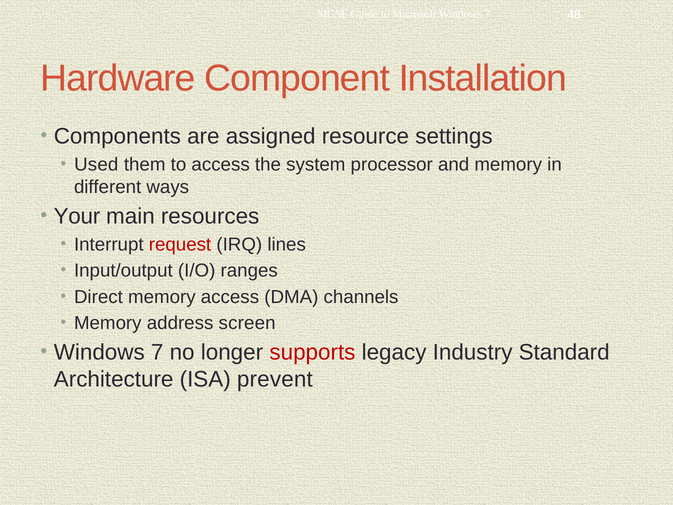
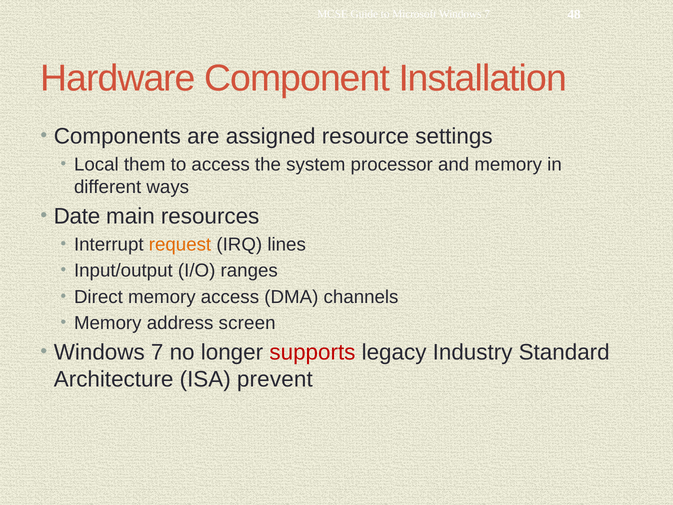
Used: Used -> Local
Your: Your -> Date
request colour: red -> orange
